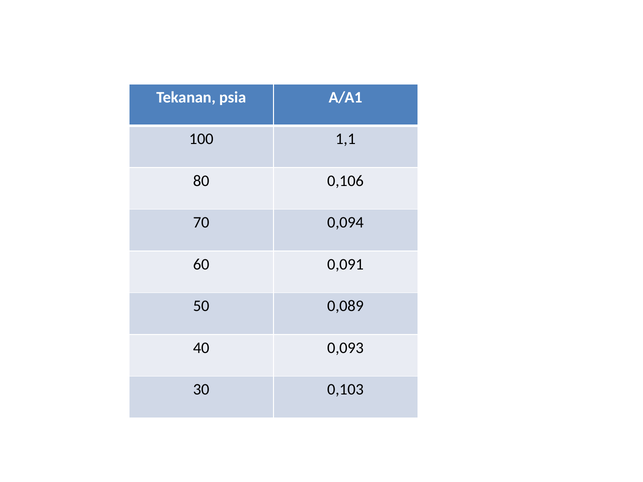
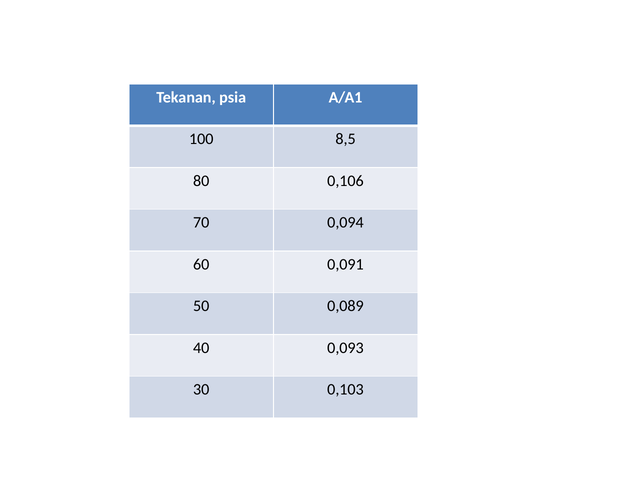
1,1: 1,1 -> 8,5
